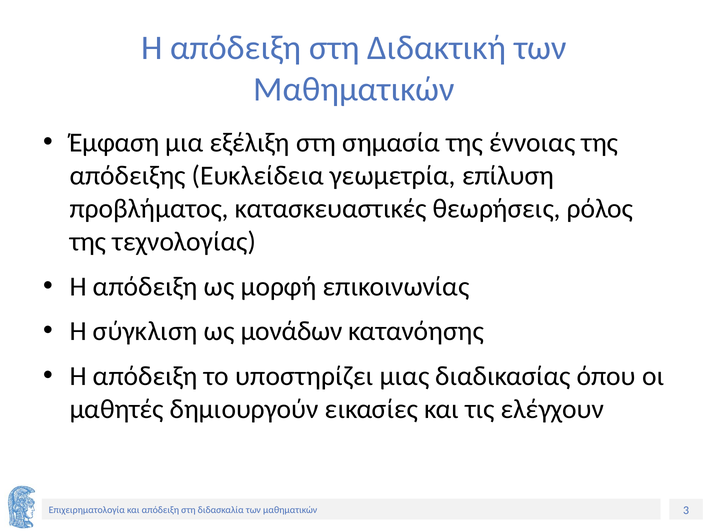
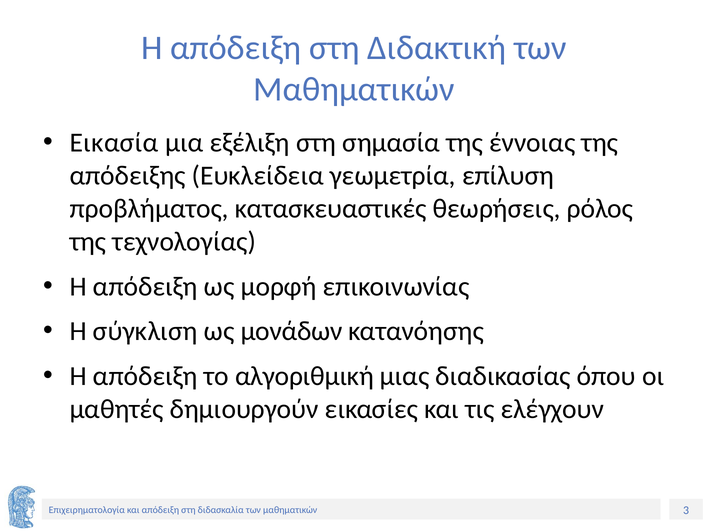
Έμφαση: Έμφαση -> Εικασία
υποστηρίζει: υποστηρίζει -> αλγοριθμική
